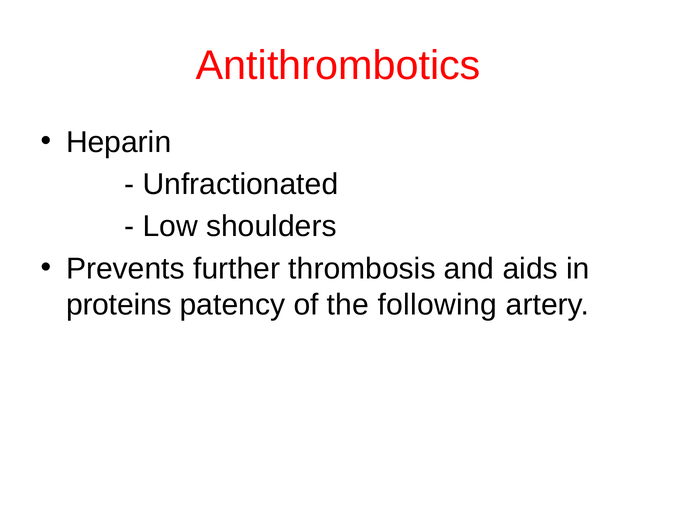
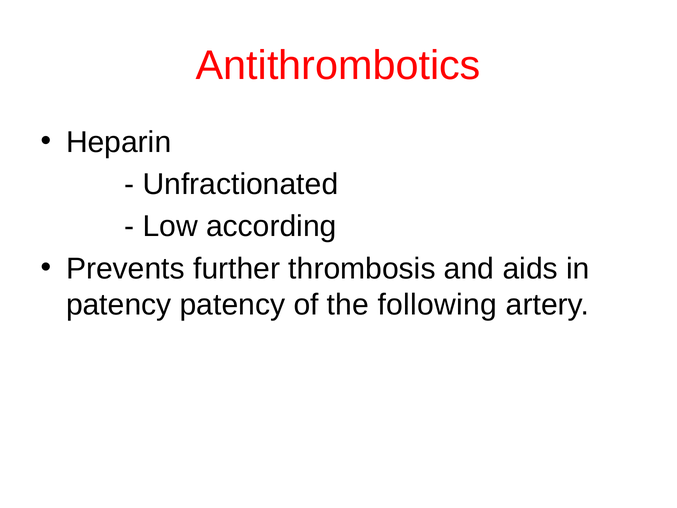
shoulders: shoulders -> according
proteins at (119, 305): proteins -> patency
